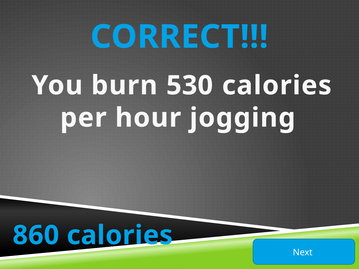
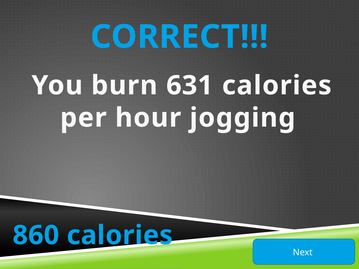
530: 530 -> 631
